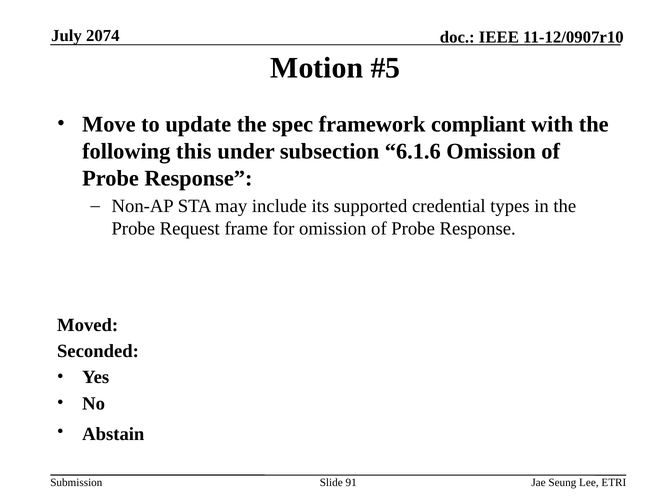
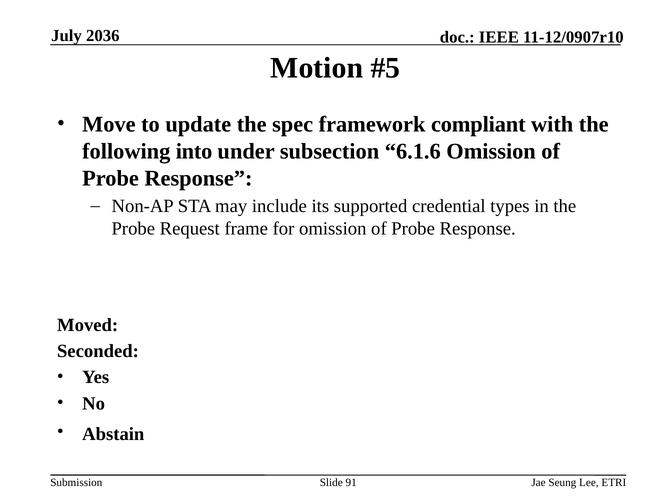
2074: 2074 -> 2036
this: this -> into
